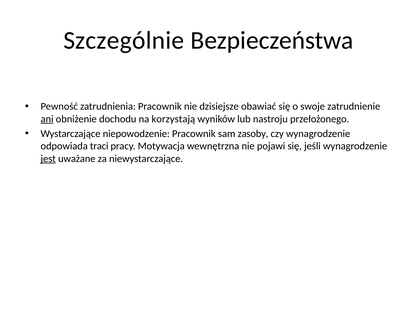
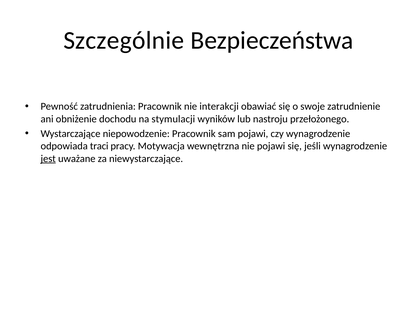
dzisiejsze: dzisiejsze -> interakcji
ani underline: present -> none
korzystają: korzystają -> stymulacji
sam zasoby: zasoby -> pojawi
